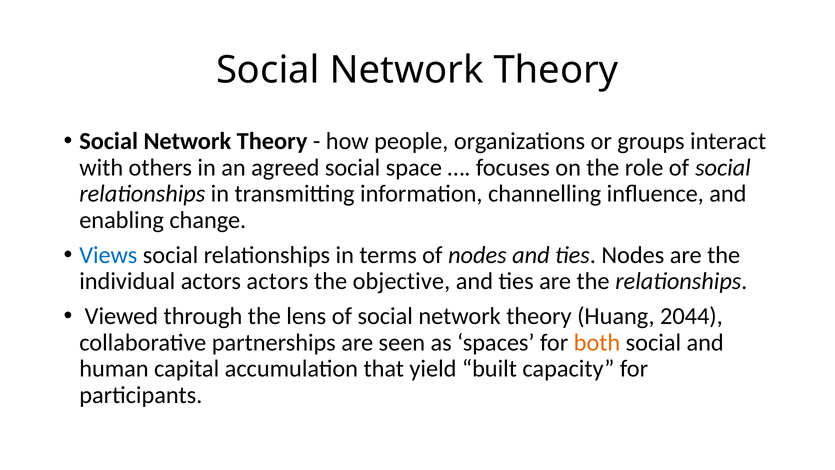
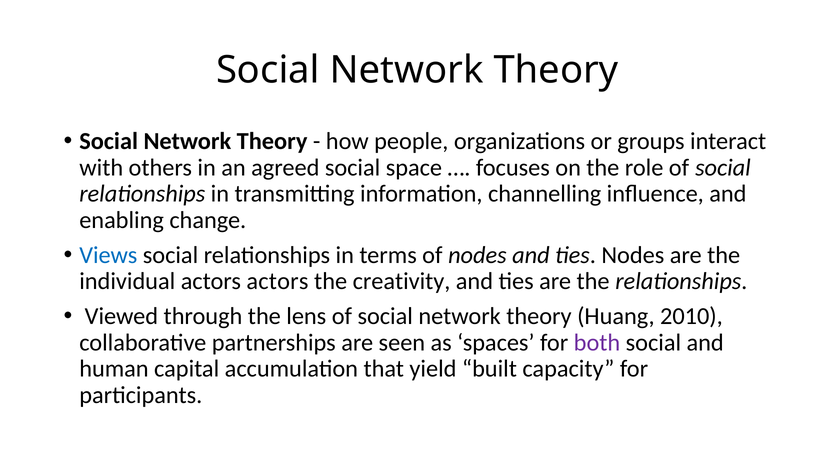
objective: objective -> creativity
2044: 2044 -> 2010
both colour: orange -> purple
